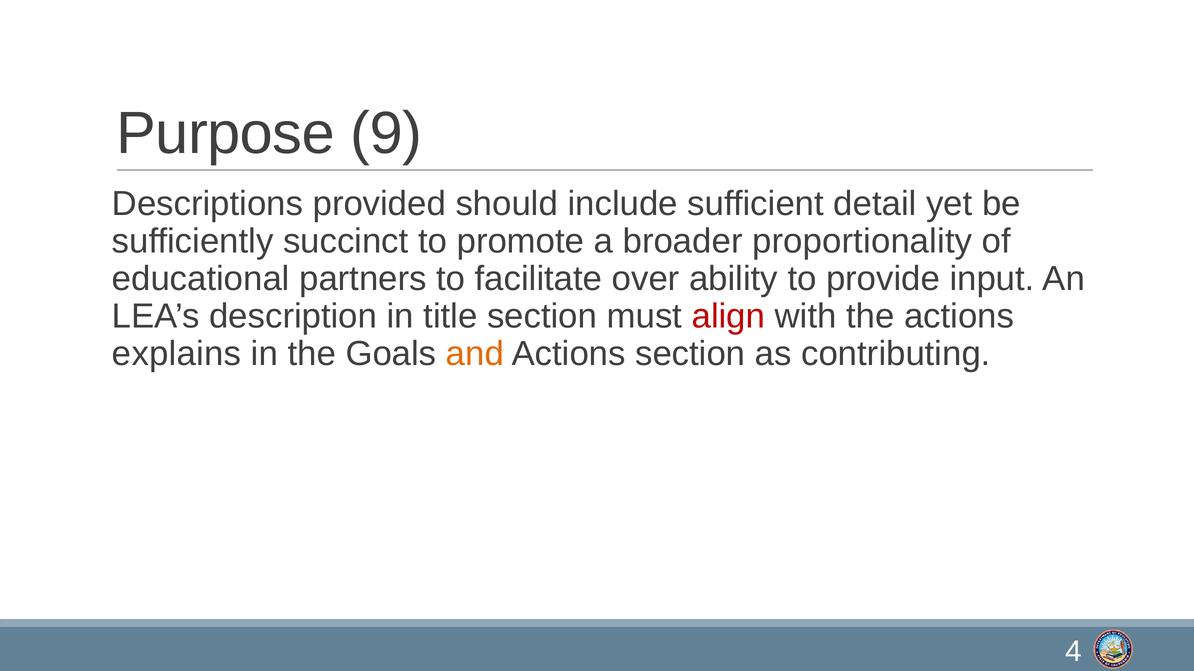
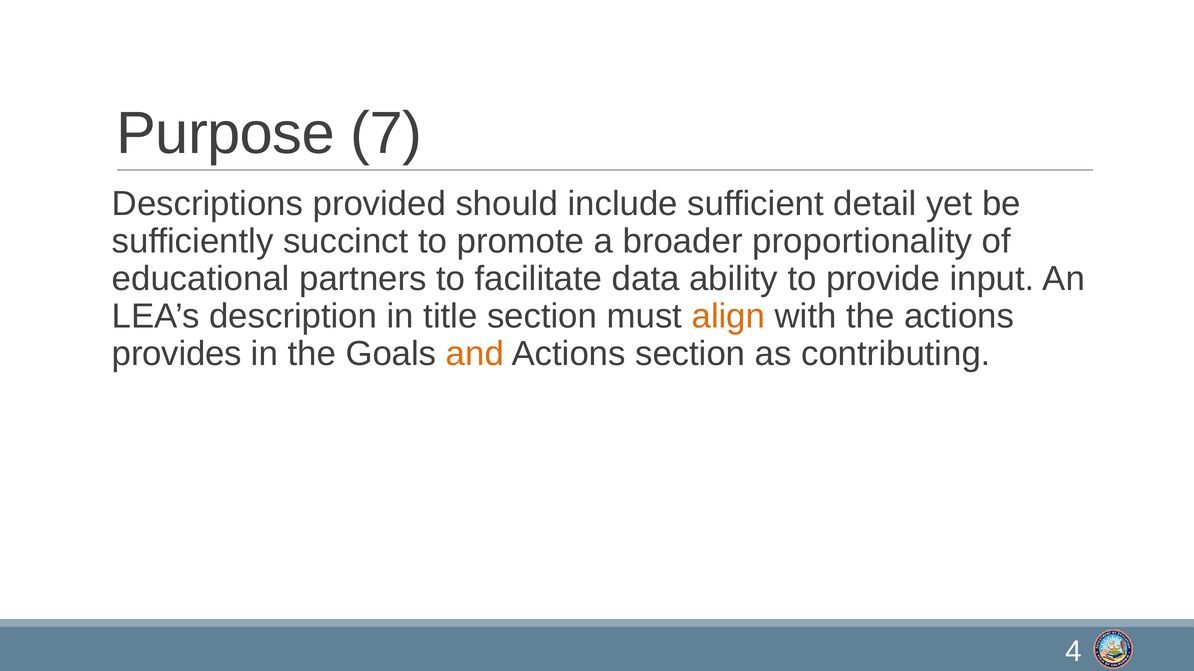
9: 9 -> 7
over: over -> data
align colour: red -> orange
explains: explains -> provides
